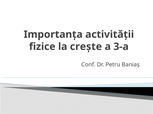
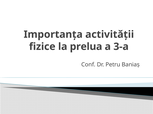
crește: crește -> prelua
